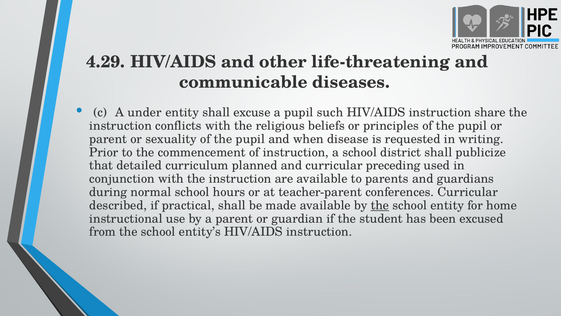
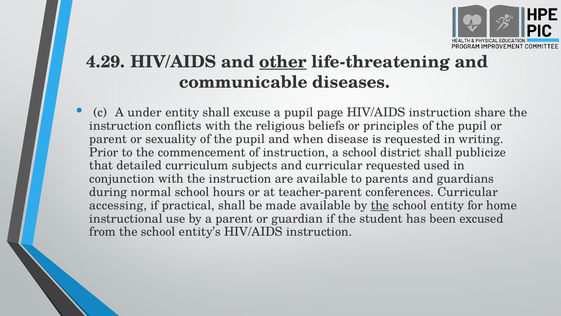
other underline: none -> present
such: such -> page
planned: planned -> subjects
curricular preceding: preceding -> requested
described: described -> accessing
